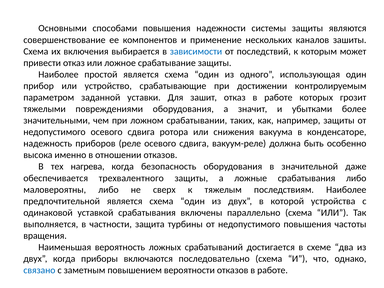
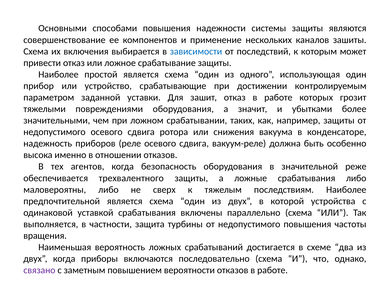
нагрева: нагрева -> агентов
даже: даже -> реже
связано colour: blue -> purple
